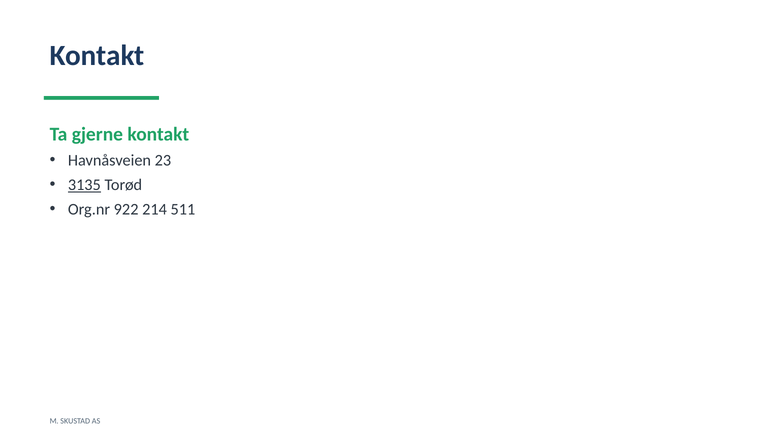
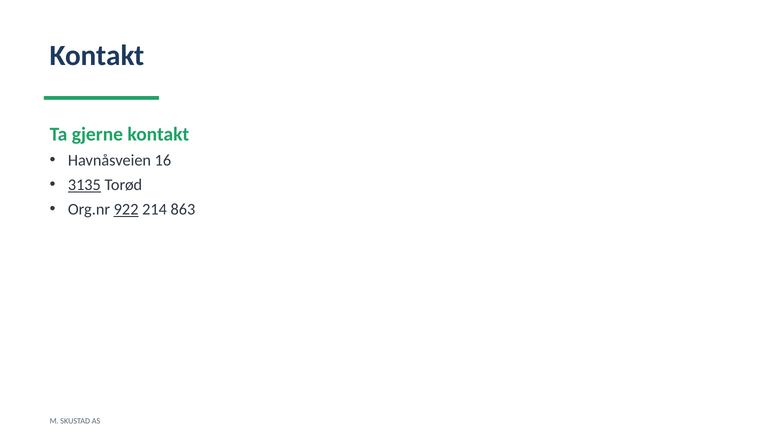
23: 23 -> 16
922 underline: none -> present
511: 511 -> 863
